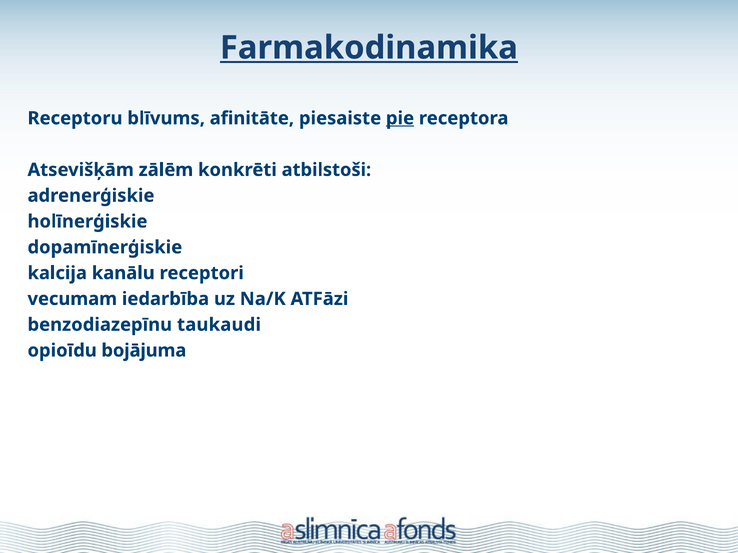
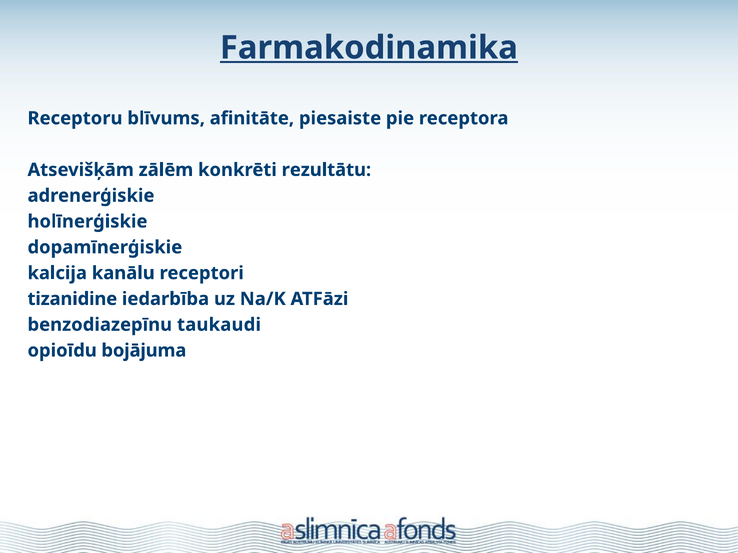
pie underline: present -> none
atbilstoši: atbilstoši -> rezultātu
vecumam: vecumam -> tizanidine
